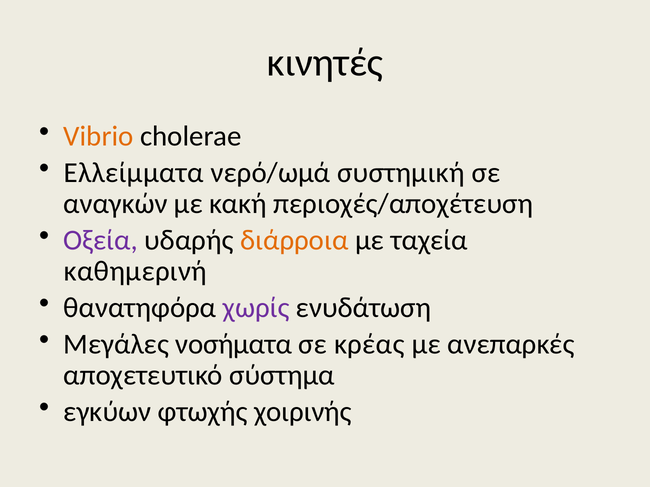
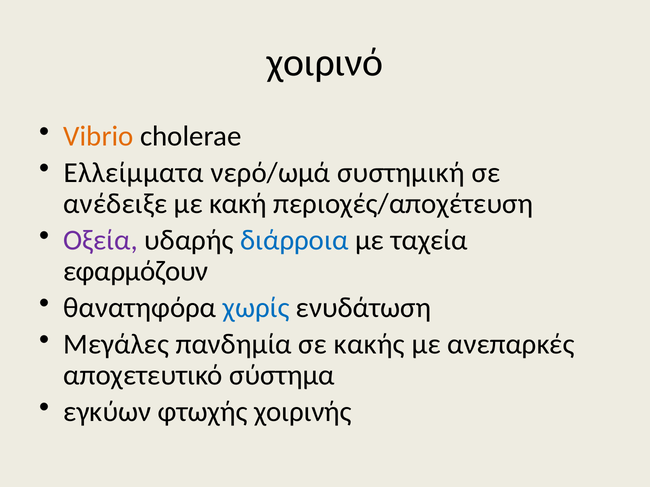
κινητές: κινητές -> χοιρινό
αναγκών: αναγκών -> ανέδειξε
διάρροια colour: orange -> blue
καθημερινή: καθημερινή -> εφαρμόζουν
χωρίς colour: purple -> blue
νοσήματα: νοσήματα -> πανδημία
κρέας: κρέας -> κακής
